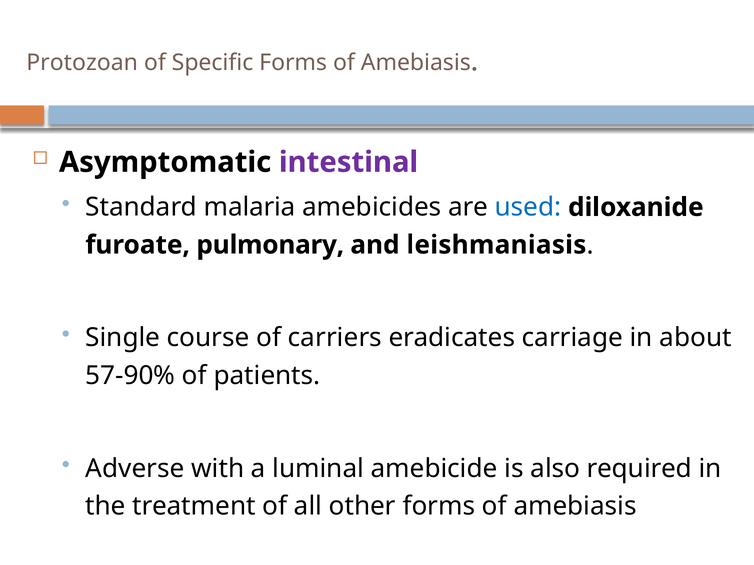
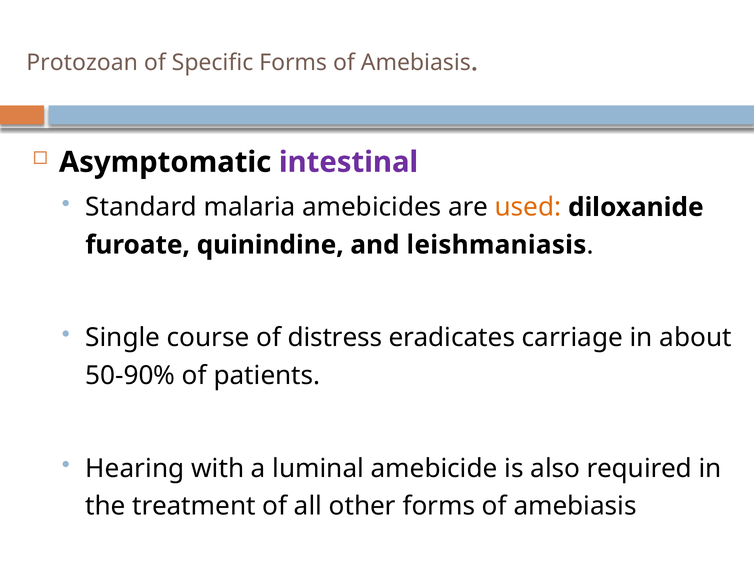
used colour: blue -> orange
pulmonary: pulmonary -> quinindine
carriers: carriers -> distress
57-90%: 57-90% -> 50-90%
Adverse: Adverse -> Hearing
